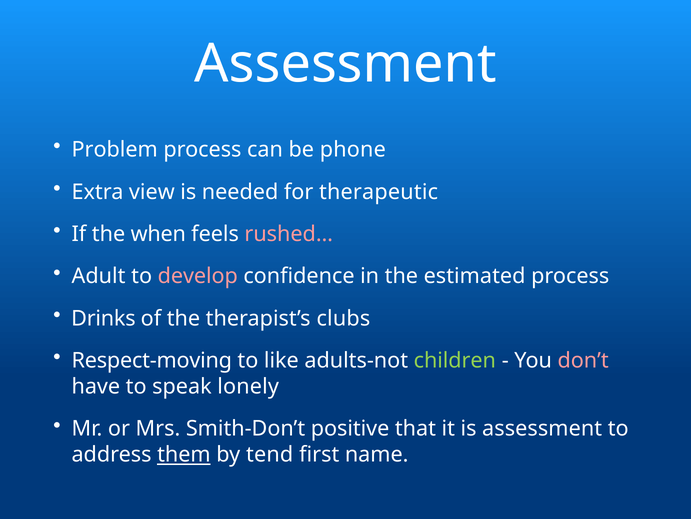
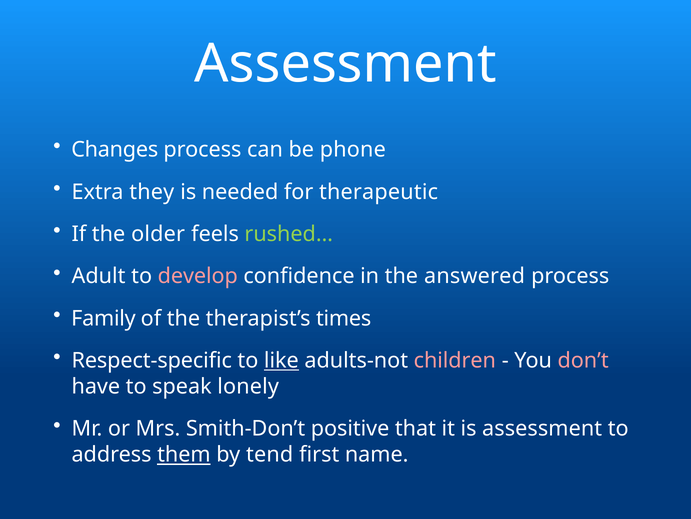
Problem: Problem -> Changes
view: view -> they
when: when -> older
rushed… colour: pink -> light green
estimated: estimated -> answered
Drinks: Drinks -> Family
clubs: clubs -> times
Respect-moving: Respect-moving -> Respect-specific
like underline: none -> present
children colour: light green -> pink
